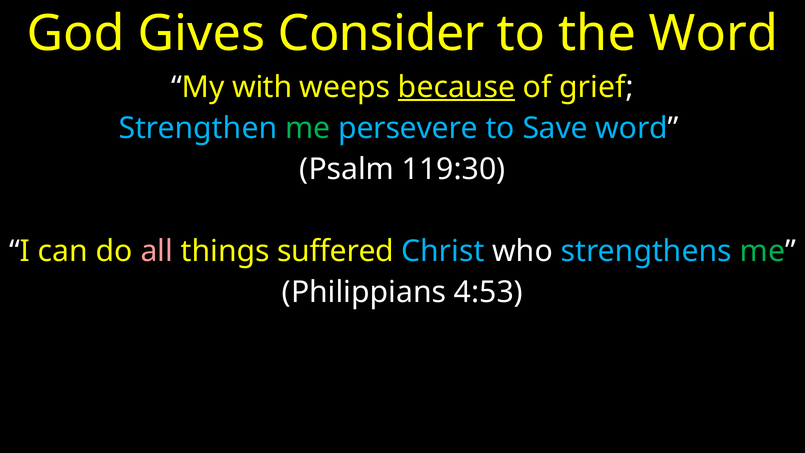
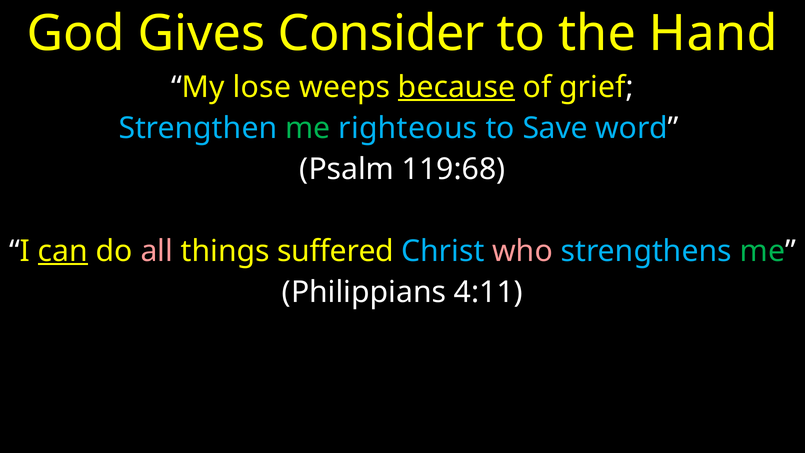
the Word: Word -> Hand
with: with -> lose
persevere: persevere -> righteous
119:30: 119:30 -> 119:68
can underline: none -> present
who colour: white -> pink
4:53: 4:53 -> 4:11
